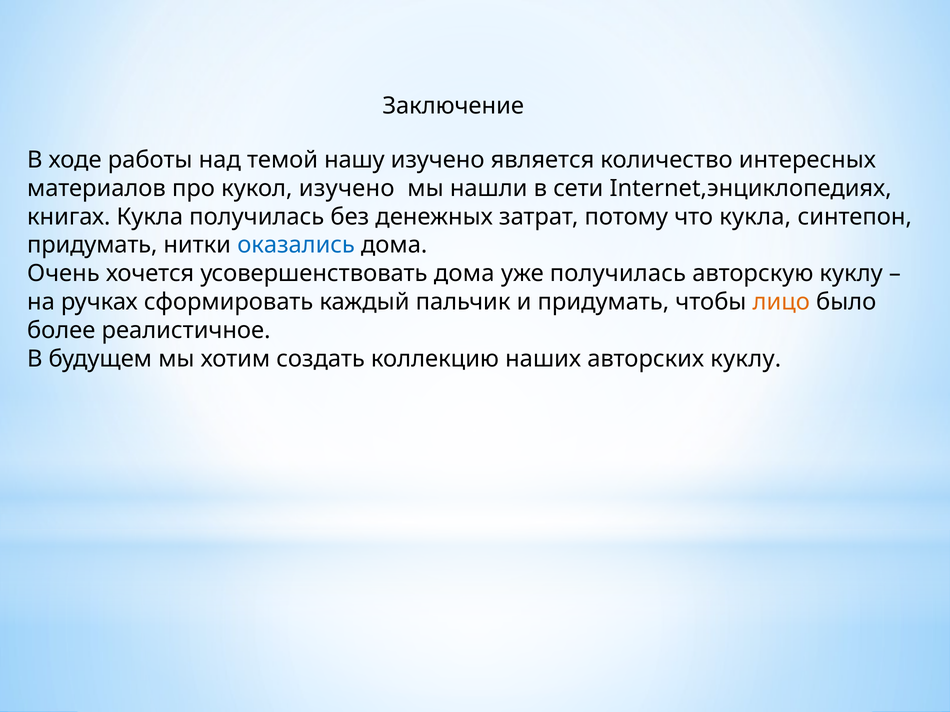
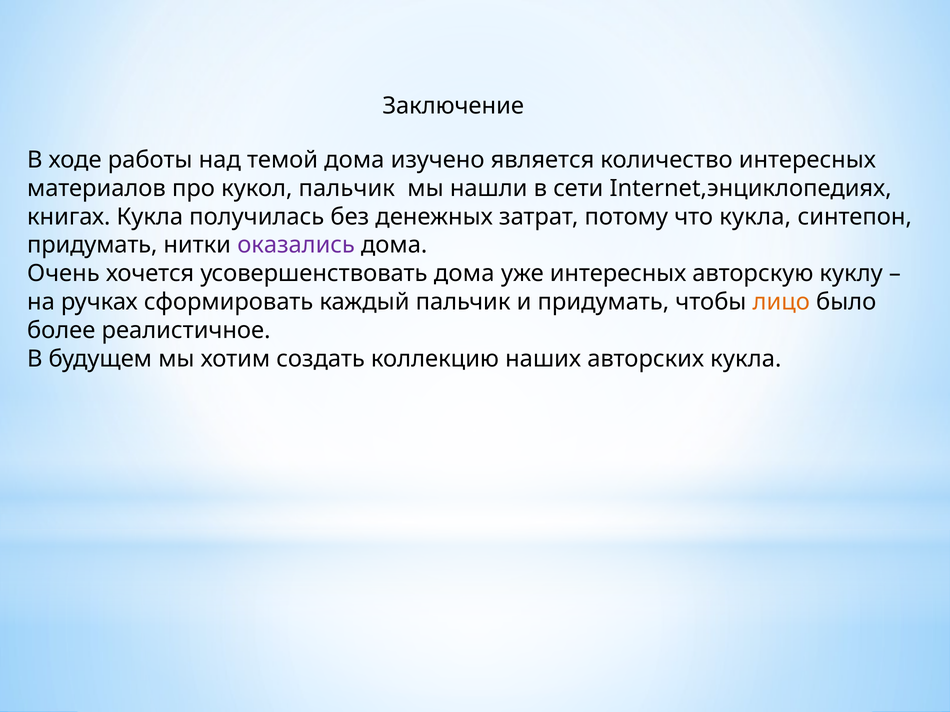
темой нашу: нашу -> дома
кукол изучено: изучено -> пальчик
оказались colour: blue -> purple
уже получилась: получилась -> интересных
авторских куклу: куклу -> кукла
